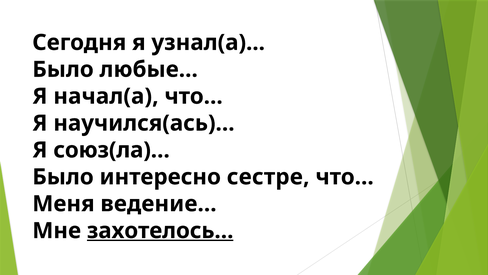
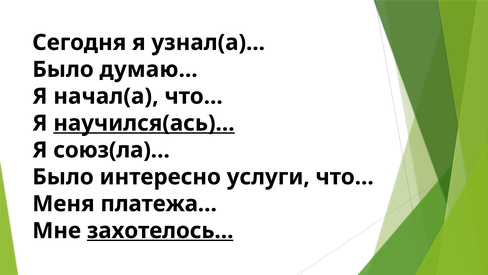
любые…: любые… -> думаю…
научился(ась)… underline: none -> present
сестре: сестре -> услуги
ведение…: ведение… -> платежа…
